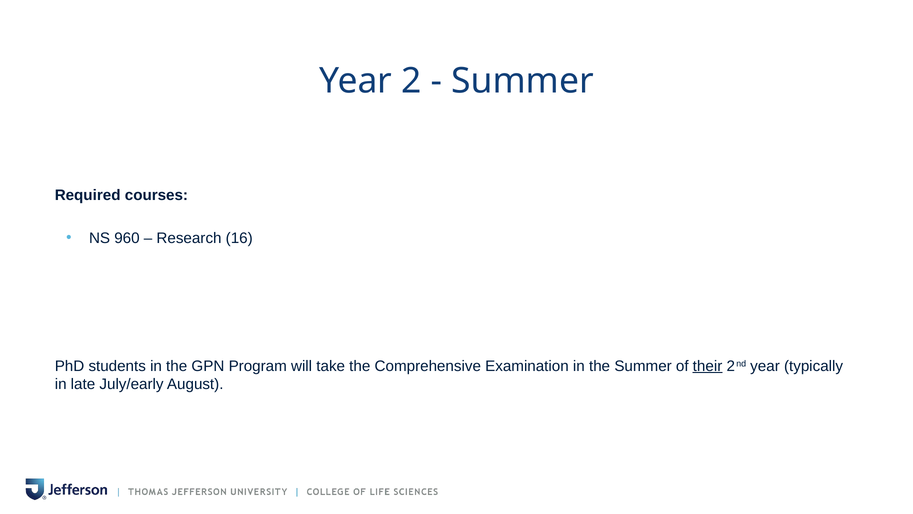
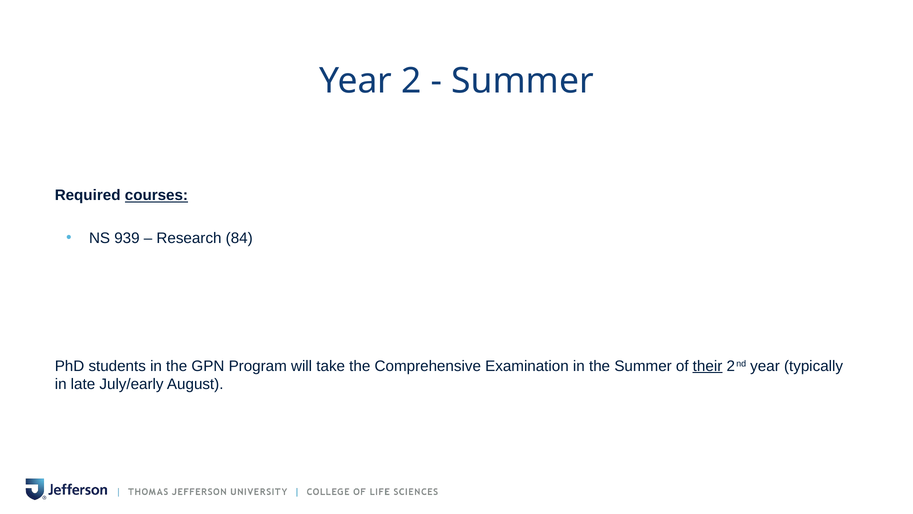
courses underline: none -> present
960: 960 -> 939
16: 16 -> 84
